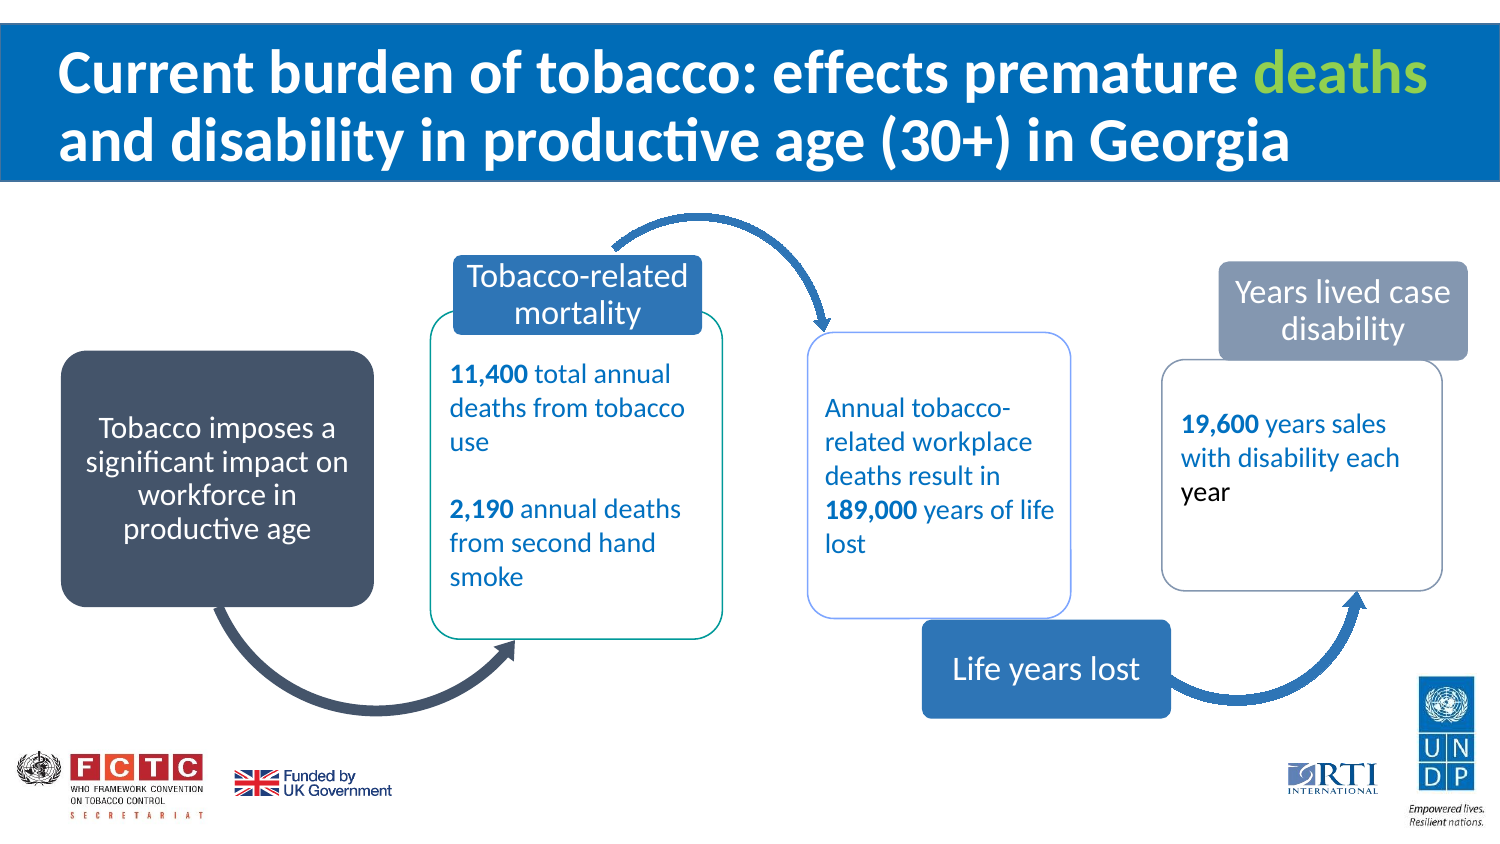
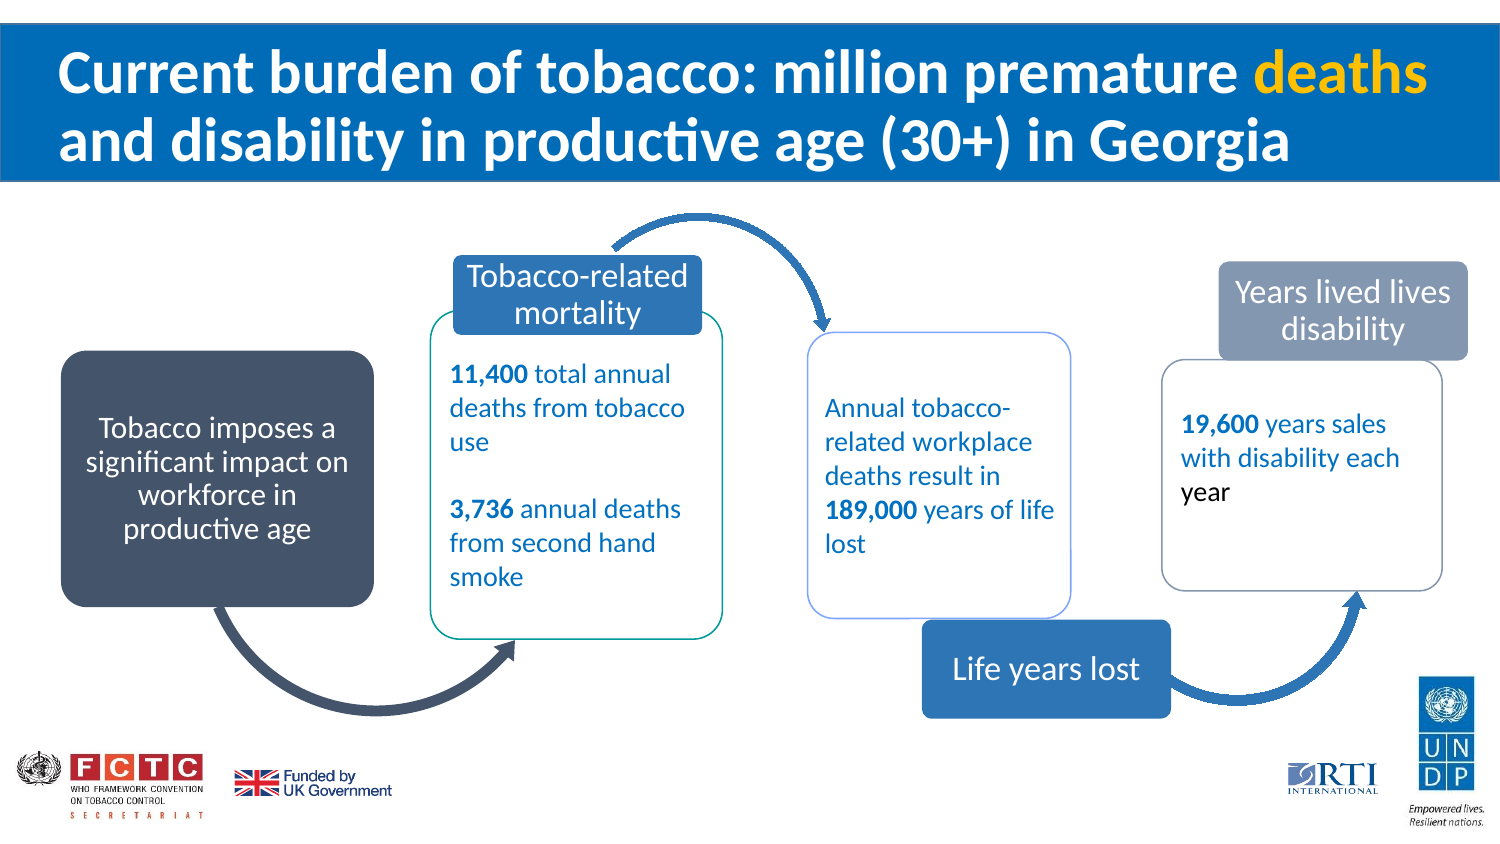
effects: effects -> million
deaths at (1341, 73) colour: light green -> yellow
case: case -> lives
2,190: 2,190 -> 3,736
